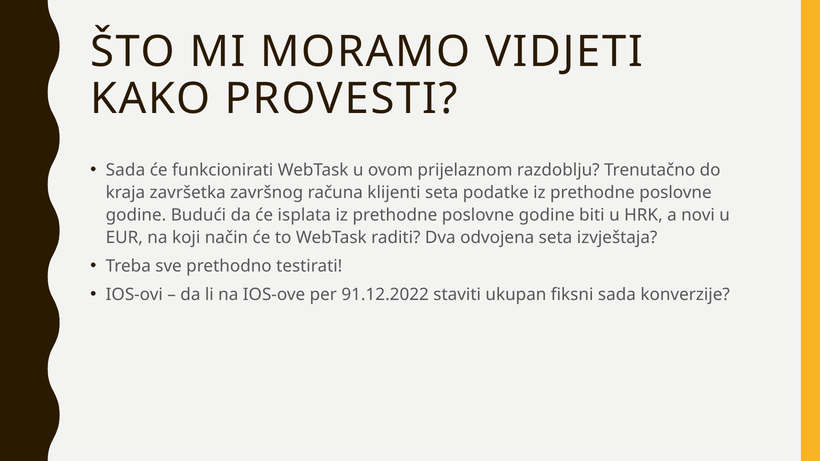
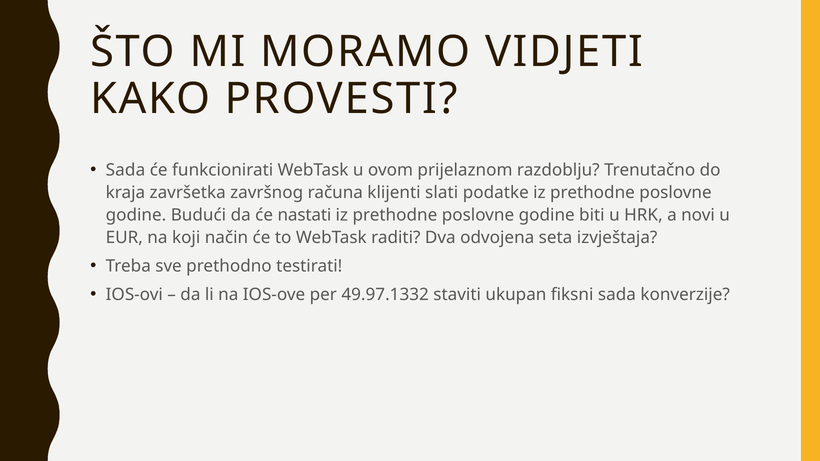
klijenti seta: seta -> slati
isplata: isplata -> nastati
91.12.2022: 91.12.2022 -> 49.97.1332
